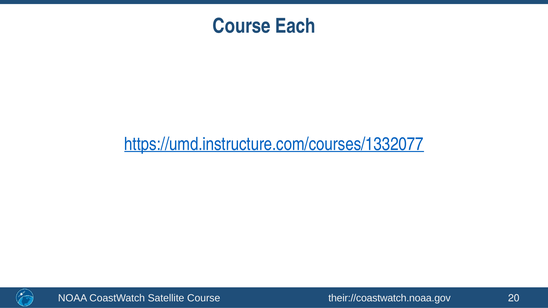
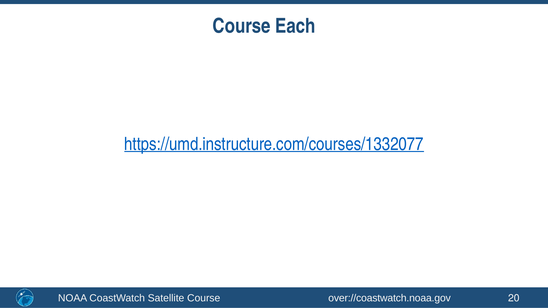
their://coastwatch.noaa.gov: their://coastwatch.noaa.gov -> over://coastwatch.noaa.gov
